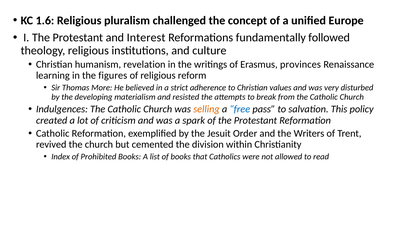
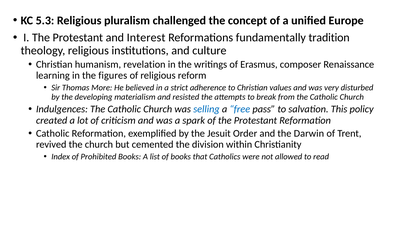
1.6: 1.6 -> 5.3
followed: followed -> tradition
provinces: provinces -> composer
selling colour: orange -> blue
Writers: Writers -> Darwin
